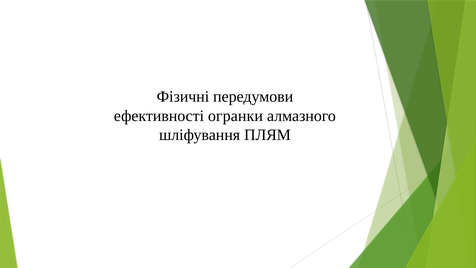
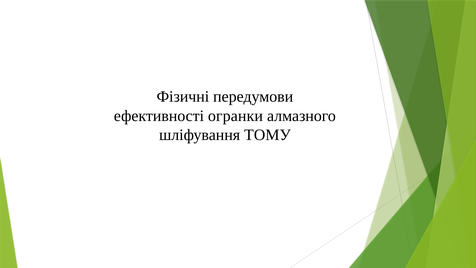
ПЛЯМ: ПЛЯМ -> ТОМУ
